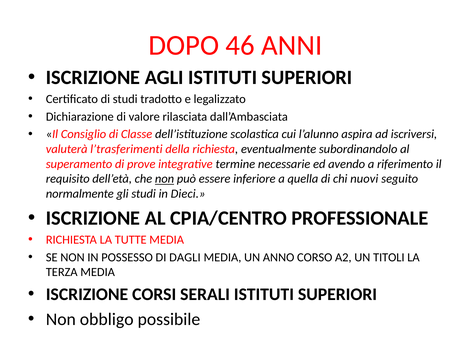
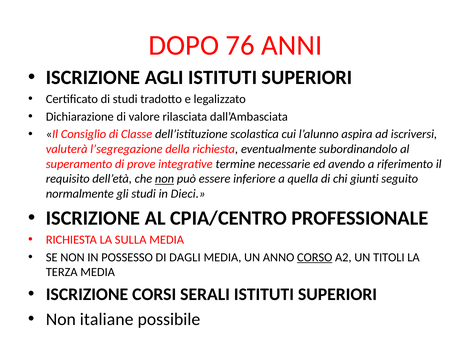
46: 46 -> 76
l’trasferimenti: l’trasferimenti -> l’segregazione
nuovi: nuovi -> giunti
TUTTE: TUTTE -> SULLA
CORSO underline: none -> present
obbligo: obbligo -> italiane
